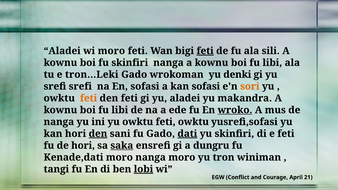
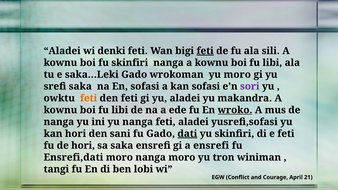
wi moro: moro -> denki
tron…Leki: tron…Leki -> saka…Leki
yu denki: denki -> moro
srefi srefi: srefi -> saka
sori colour: orange -> purple
yu owktu: owktu -> nanga
feti owktu: owktu -> aladei
den at (98, 134) underline: present -> none
saka at (122, 146) underline: present -> none
a dungru: dungru -> ensrefi
Kenade,dati: Kenade,dati -> Ensrefi,dati
lobi underline: present -> none
